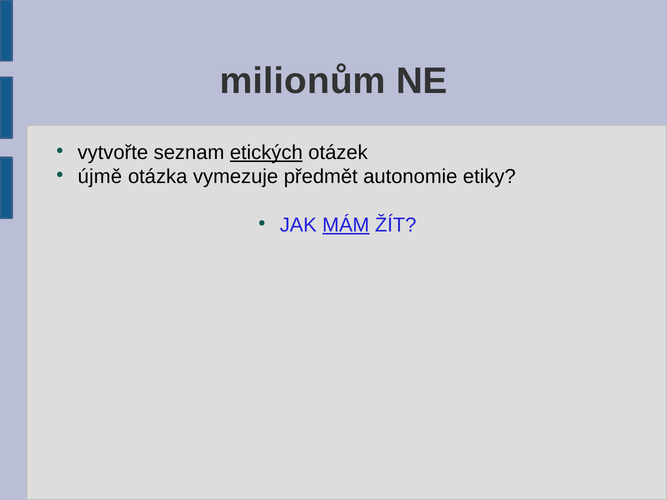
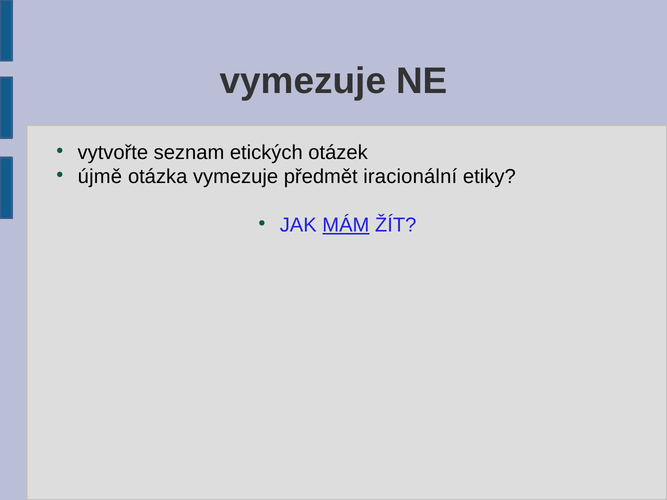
milionům at (303, 81): milionům -> vymezuje
etických underline: present -> none
autonomie: autonomie -> iracionální
